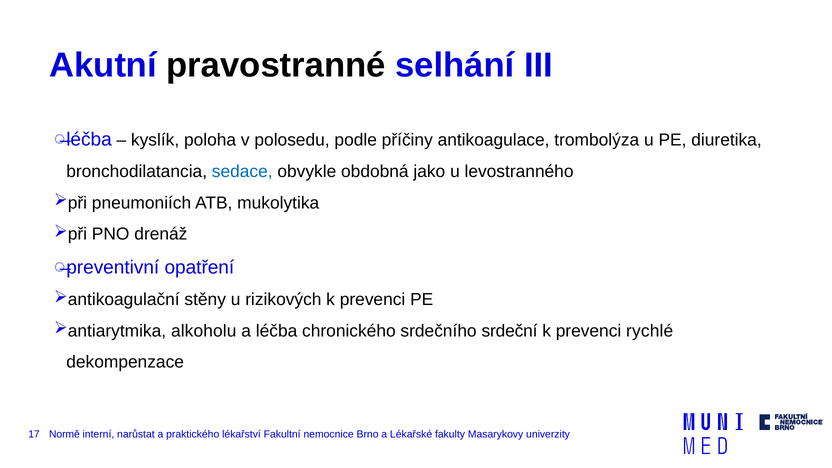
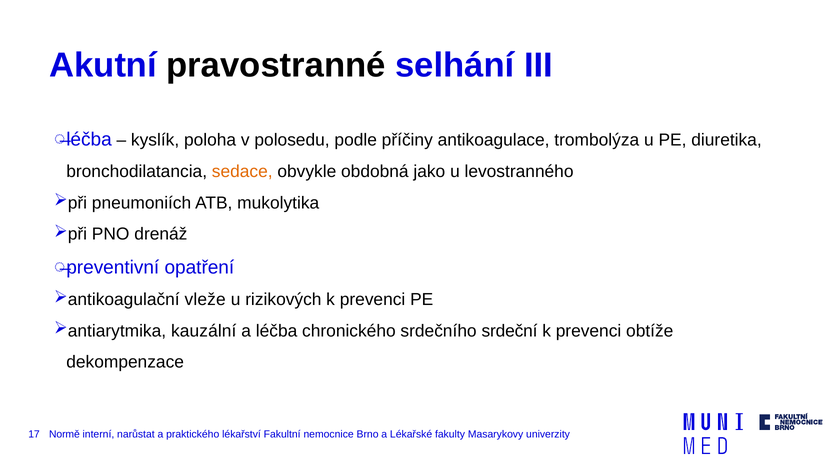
sedace colour: blue -> orange
stěny: stěny -> vleže
alkoholu: alkoholu -> kauzální
rychlé: rychlé -> obtíže
